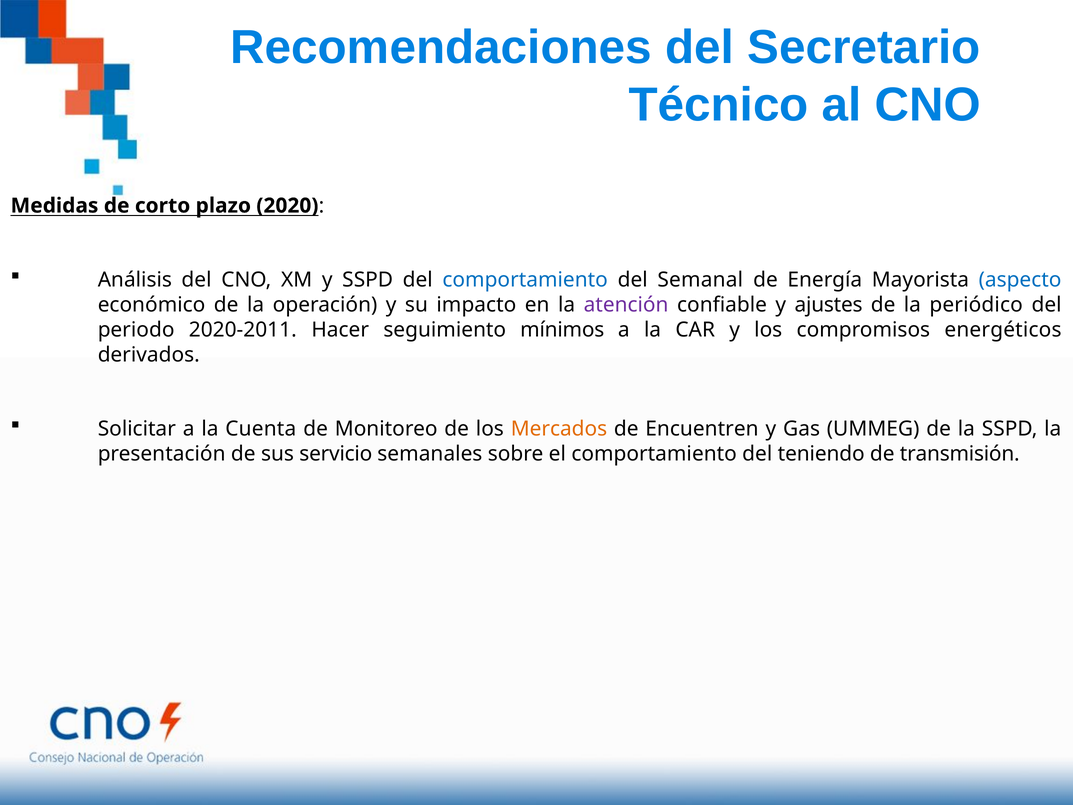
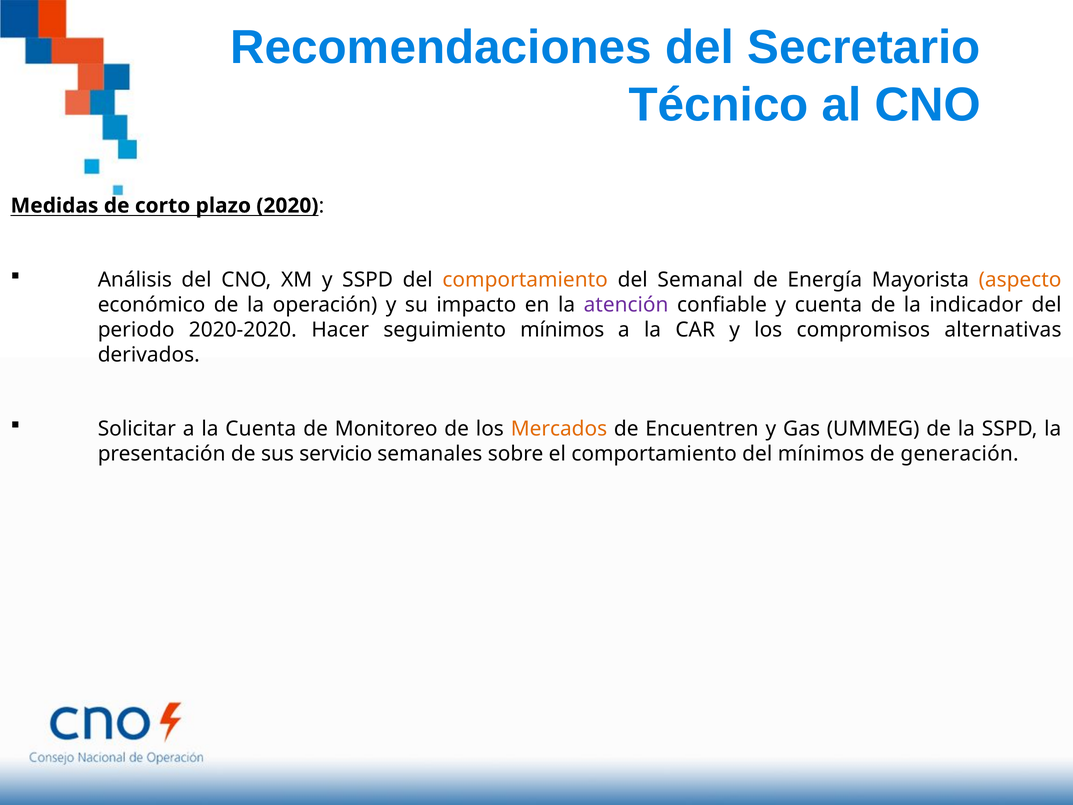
comportamiento at (525, 280) colour: blue -> orange
aspecto colour: blue -> orange
y ajustes: ajustes -> cuenta
periódico: periódico -> indicador
2020-2011: 2020-2011 -> 2020-2020
energéticos: energéticos -> alternativas
del teniendo: teniendo -> mínimos
transmisión: transmisión -> generación
